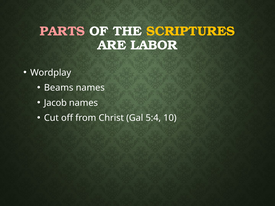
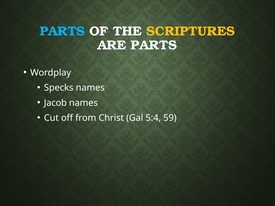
PARTS at (62, 31) colour: pink -> light blue
ARE LABOR: LABOR -> PARTS
Beams: Beams -> Specks
10: 10 -> 59
